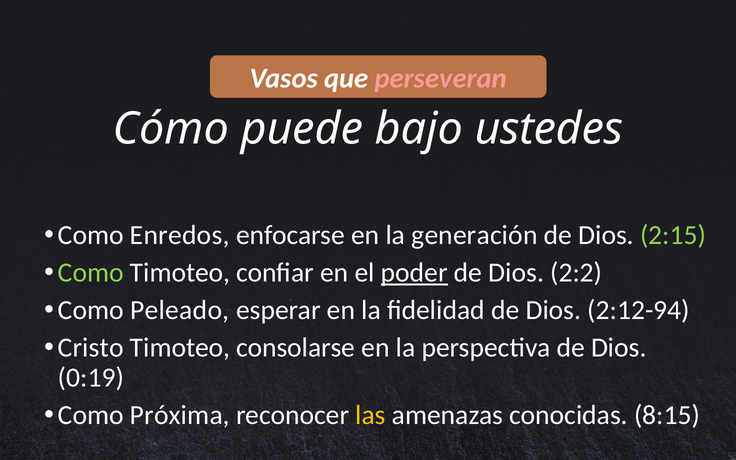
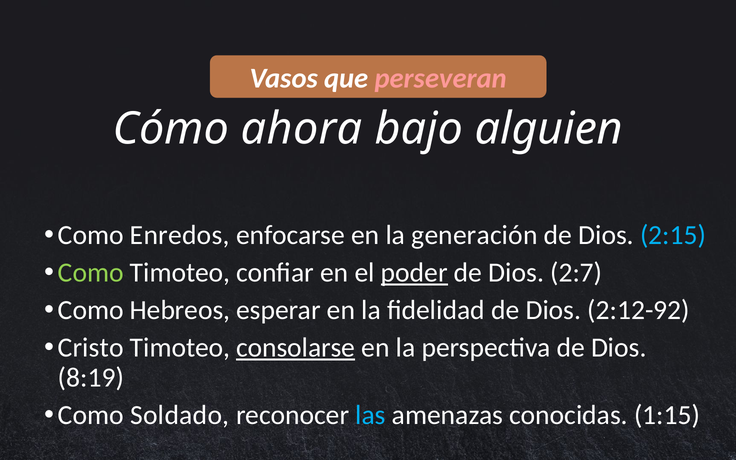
puede: puede -> ahora
ustedes: ustedes -> alguien
2:15 colour: light green -> light blue
2:2: 2:2 -> 2:7
Peleado: Peleado -> Hebreos
2:12-94: 2:12-94 -> 2:12-92
consolarse underline: none -> present
0:19: 0:19 -> 8:19
Próxima: Próxima -> Soldado
las colour: yellow -> light blue
8:15: 8:15 -> 1:15
